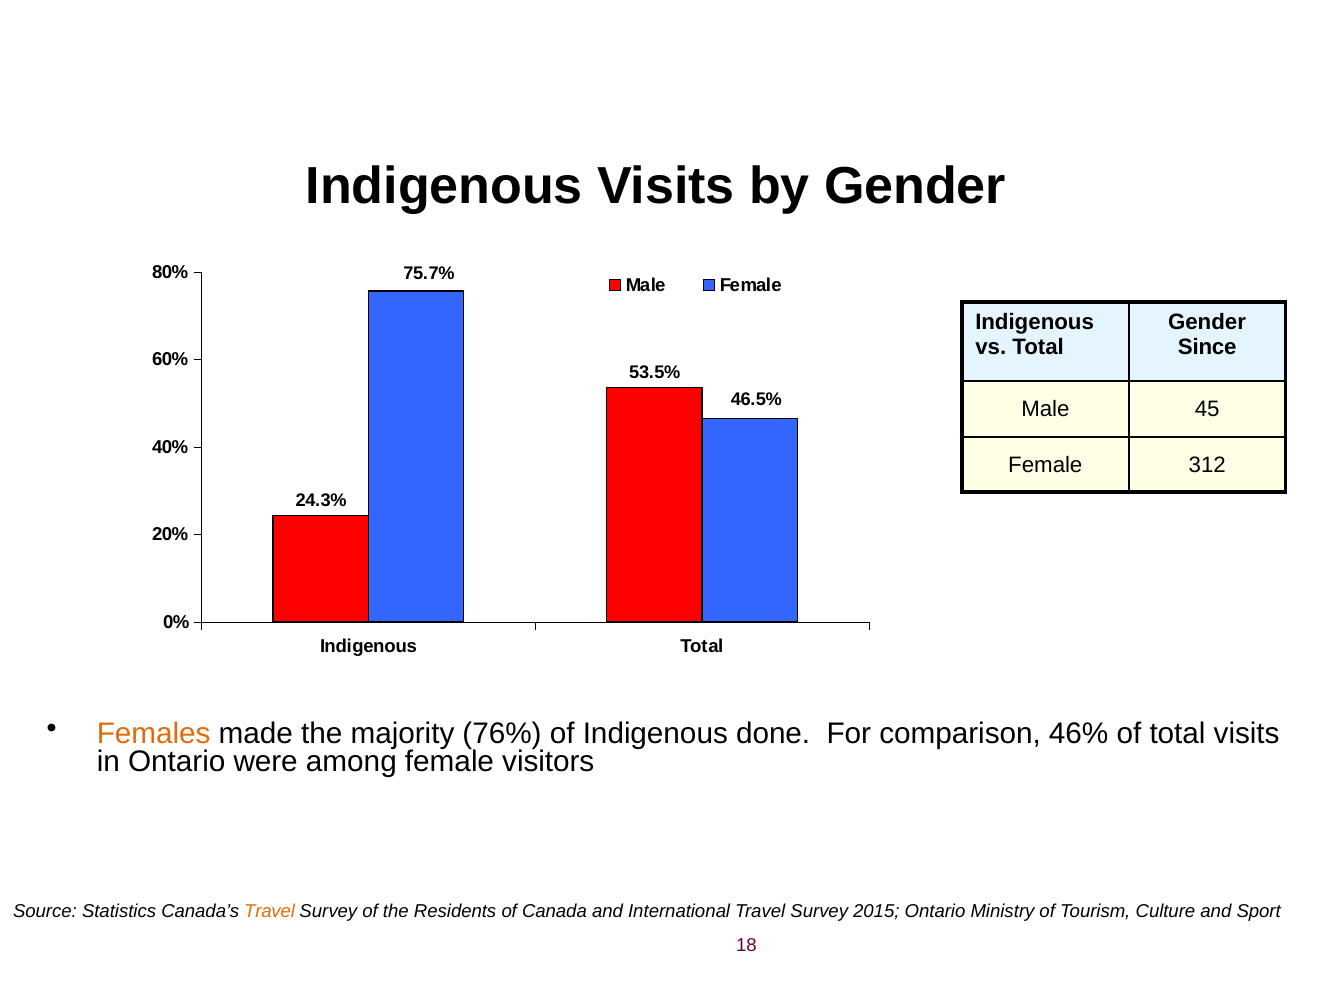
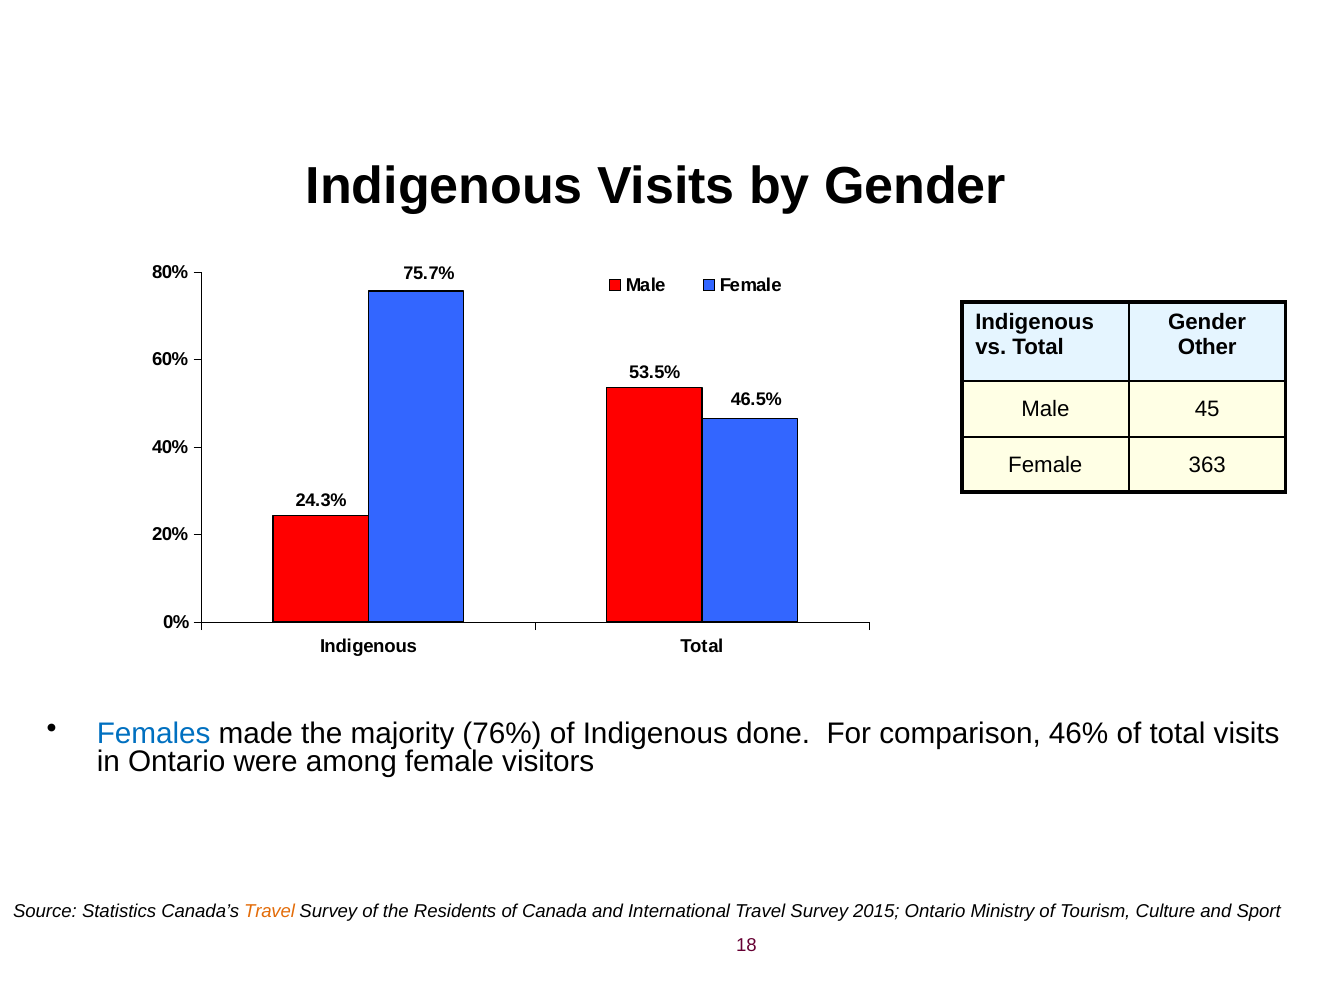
Since: Since -> Other
312: 312 -> 363
Females colour: orange -> blue
